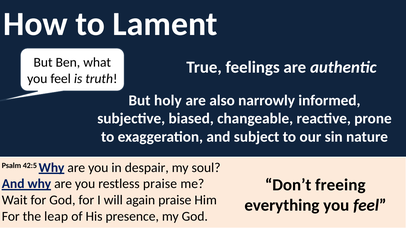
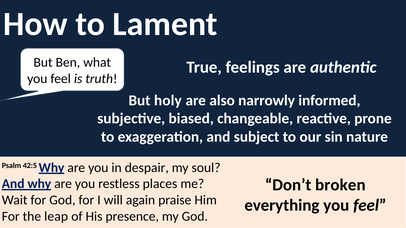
freeing: freeing -> broken
restless praise: praise -> places
